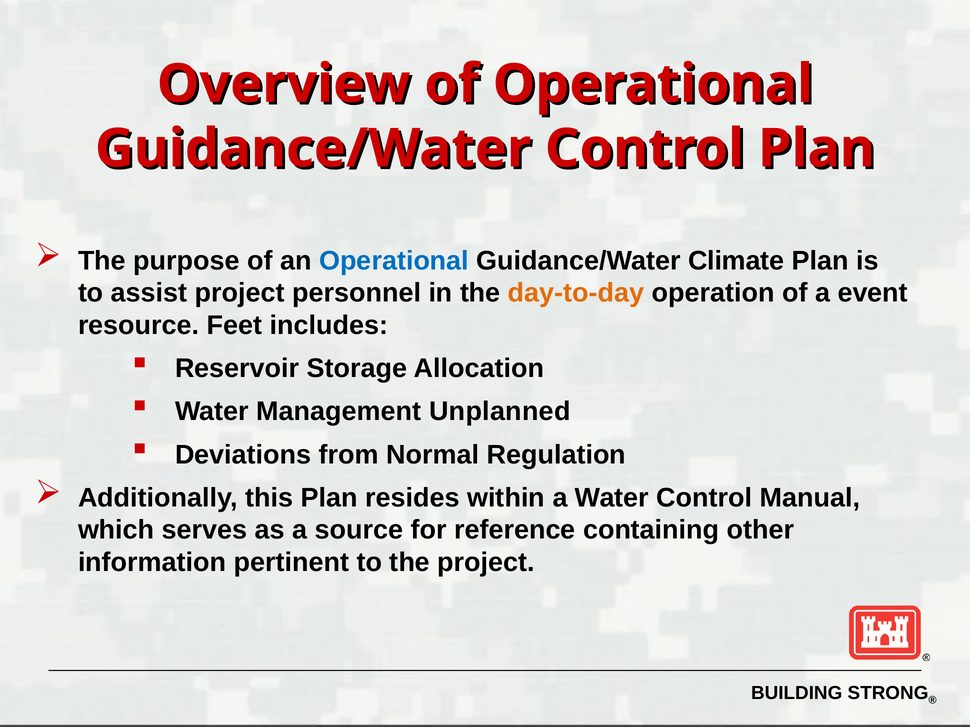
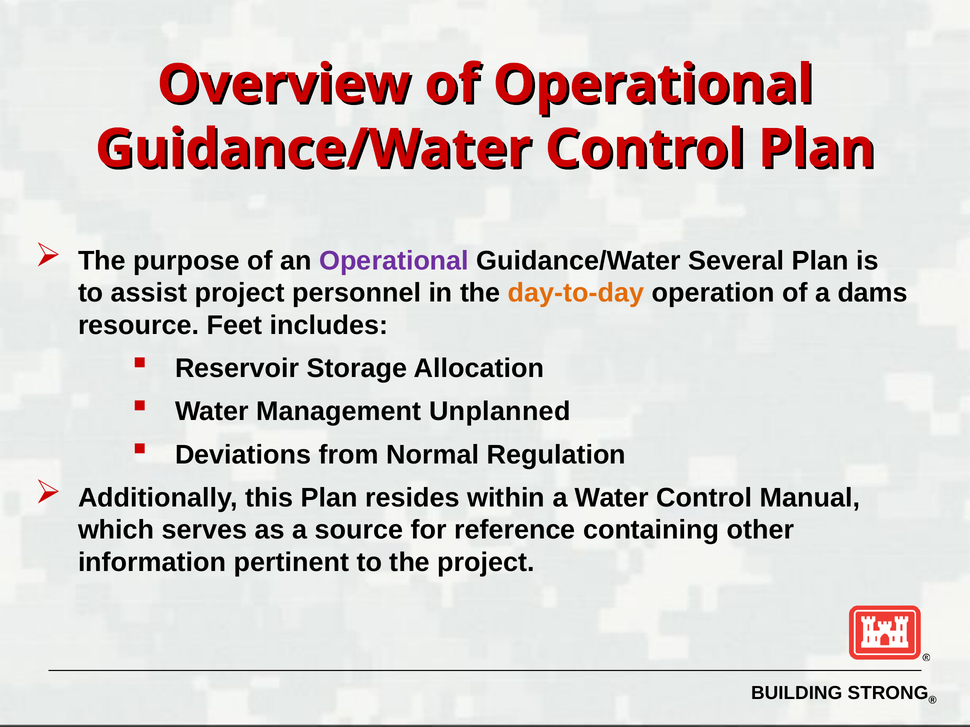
Operational at (394, 261) colour: blue -> purple
Climate: Climate -> Several
event: event -> dams
